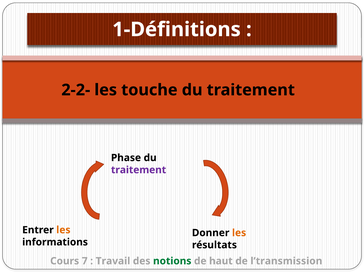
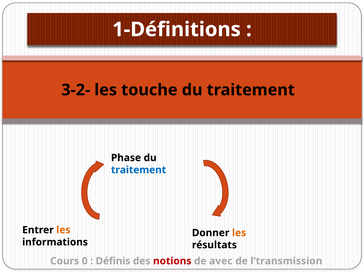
2-2-: 2-2- -> 3-2-
traitement at (139, 170) colour: purple -> blue
7: 7 -> 0
Travail: Travail -> Définis
notions colour: green -> red
haut: haut -> avec
